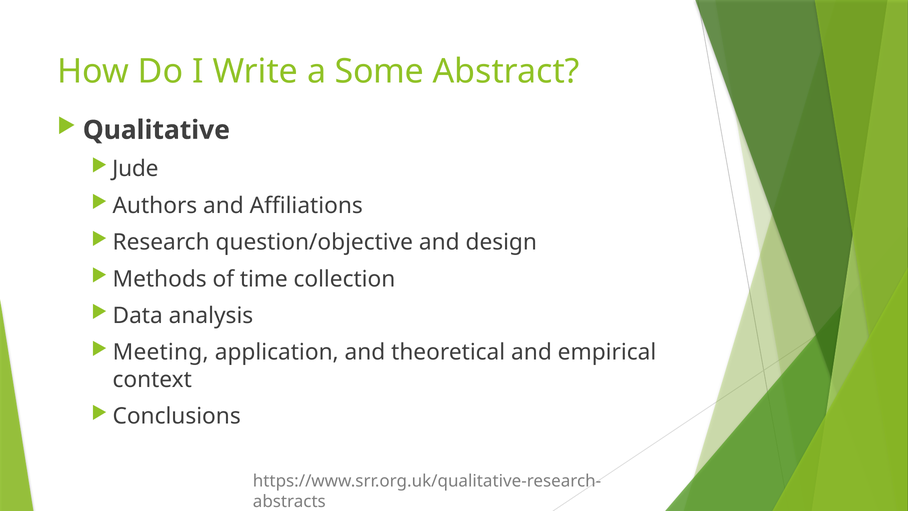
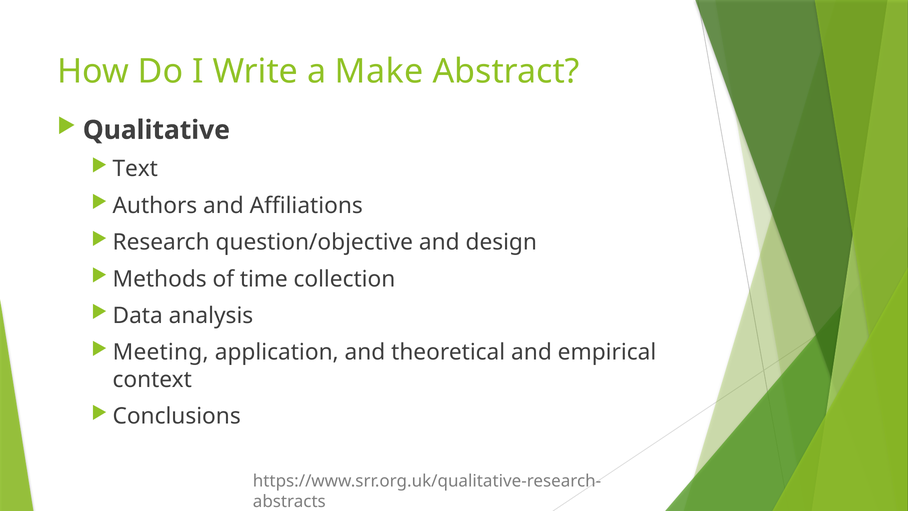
Some: Some -> Make
Jude: Jude -> Text
